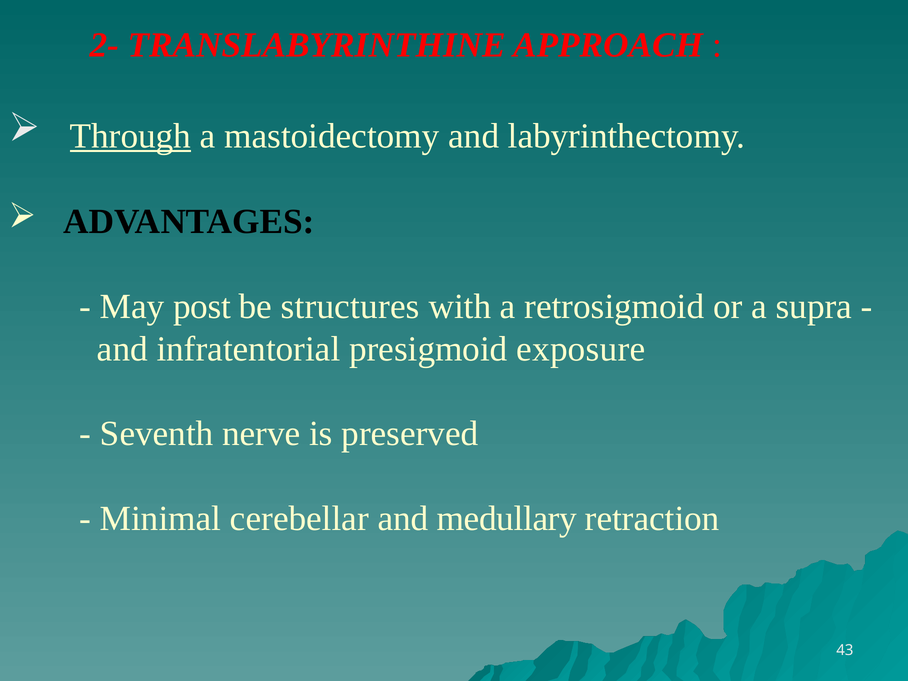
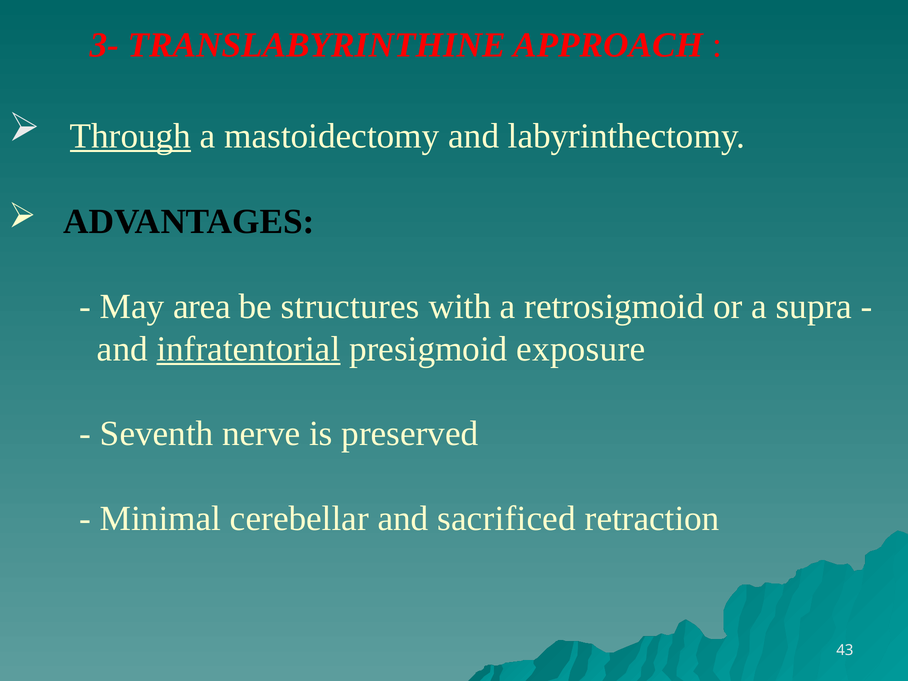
2-: 2- -> 3-
post: post -> area
infratentorial underline: none -> present
medullary: medullary -> sacrificed
